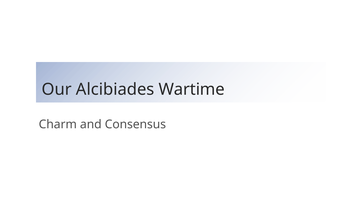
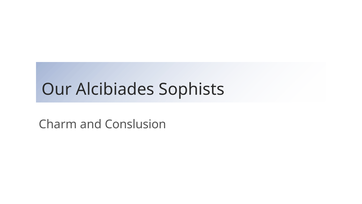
Wartime: Wartime -> Sophists
Consensus: Consensus -> Conslusion
